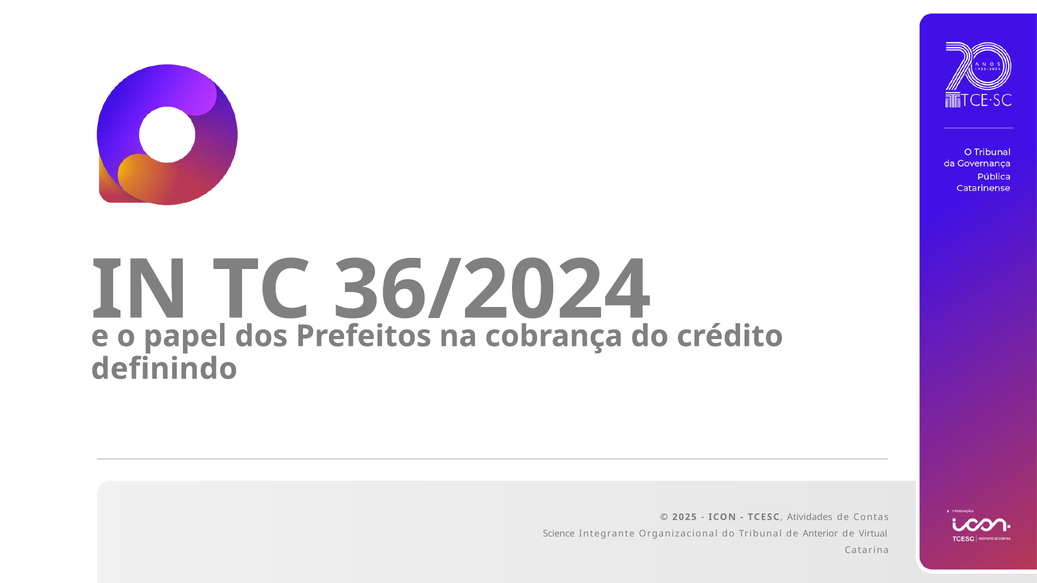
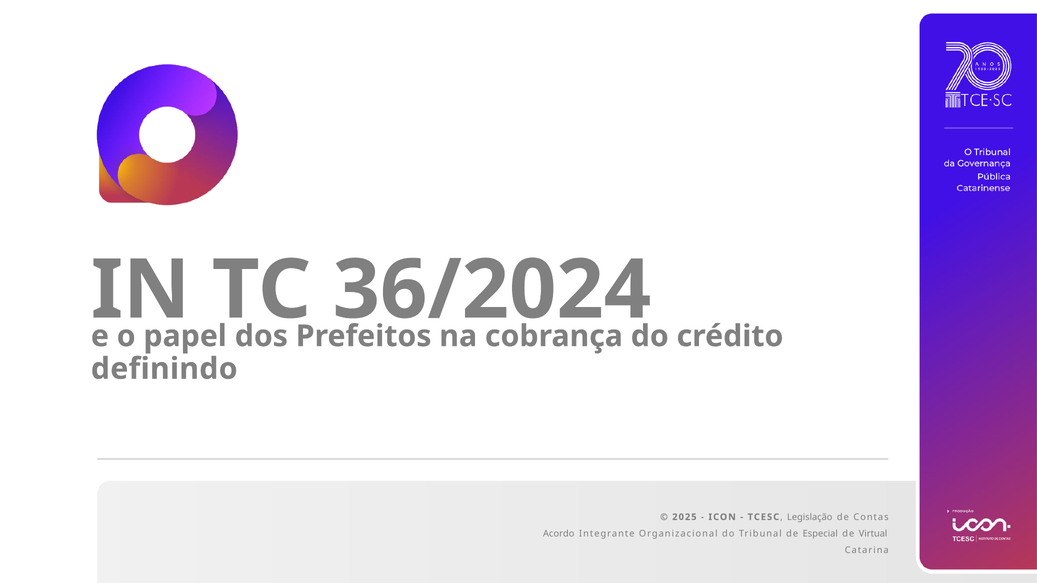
Atividades: Atividades -> Legislação
Science: Science -> Acordo
Anterior: Anterior -> Especial
